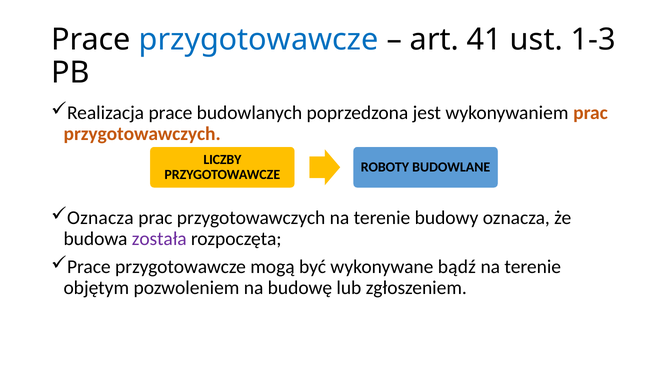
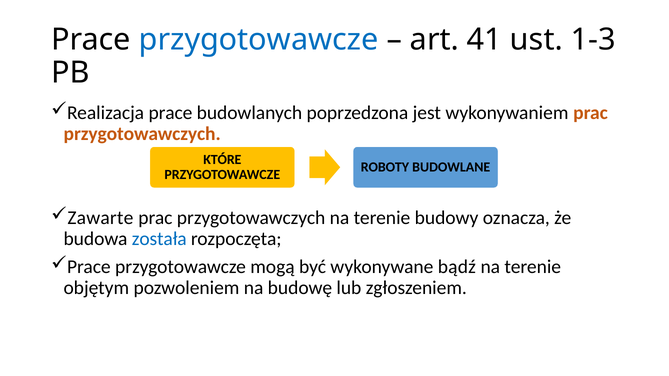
LICZBY: LICZBY -> KTÓRE
Oznacza at (100, 218): Oznacza -> Zawarte
została colour: purple -> blue
